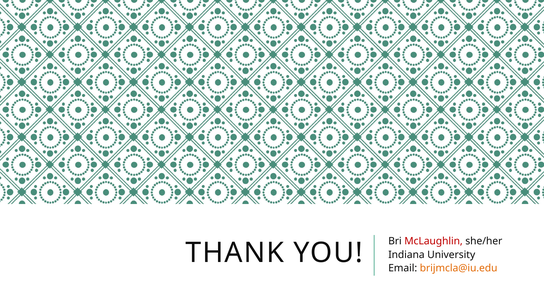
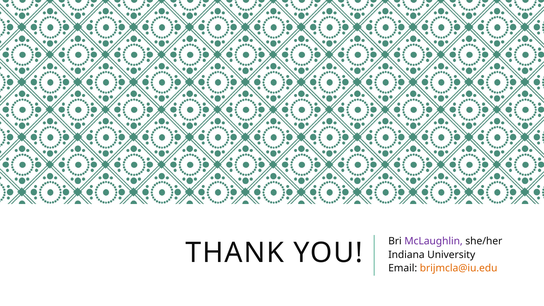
McLaughlin colour: red -> purple
